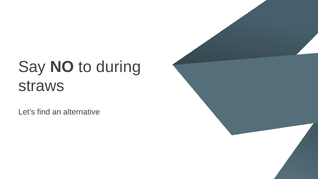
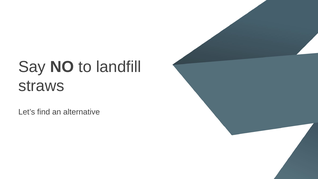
during: during -> landfill
